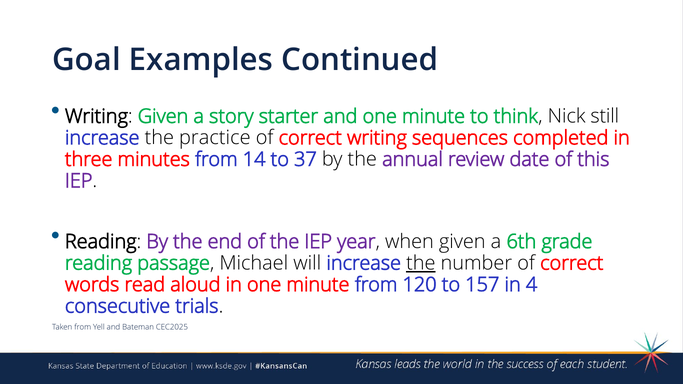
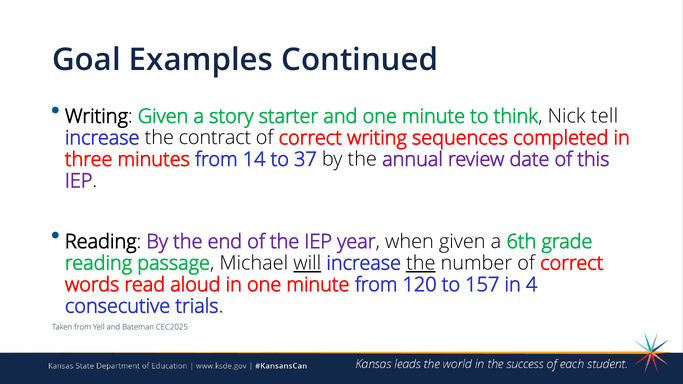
still: still -> tell
practice: practice -> contract
will underline: none -> present
